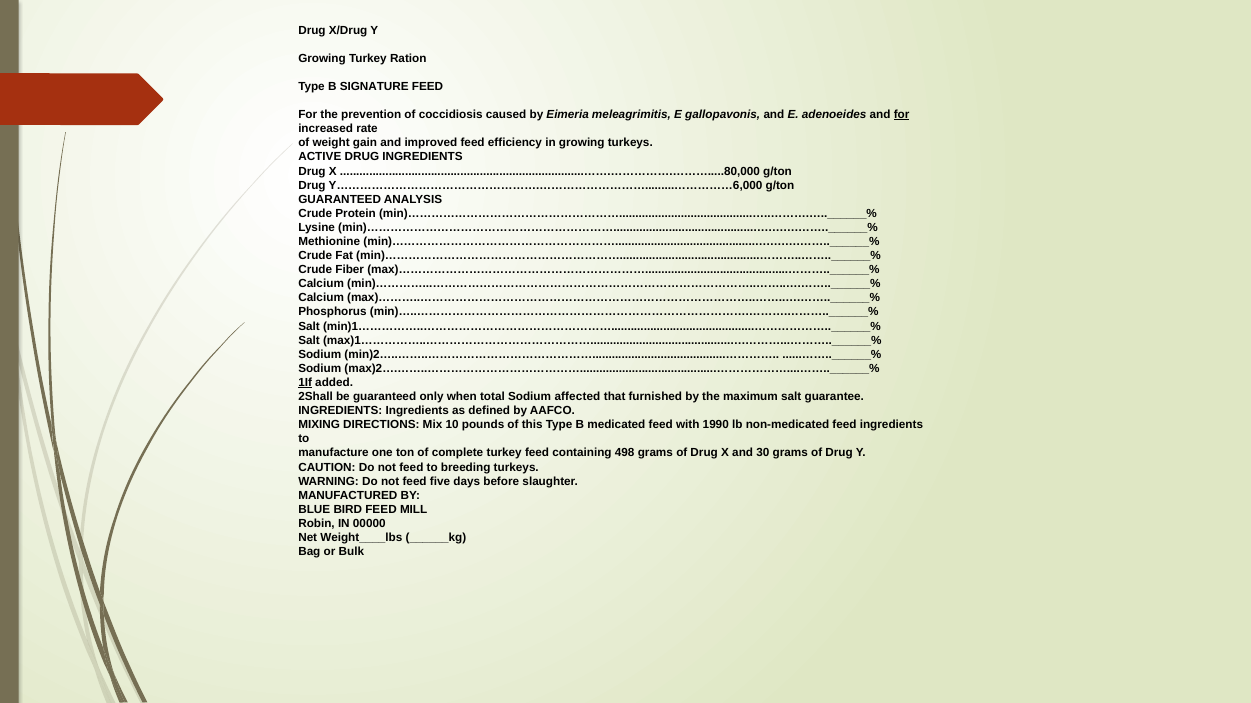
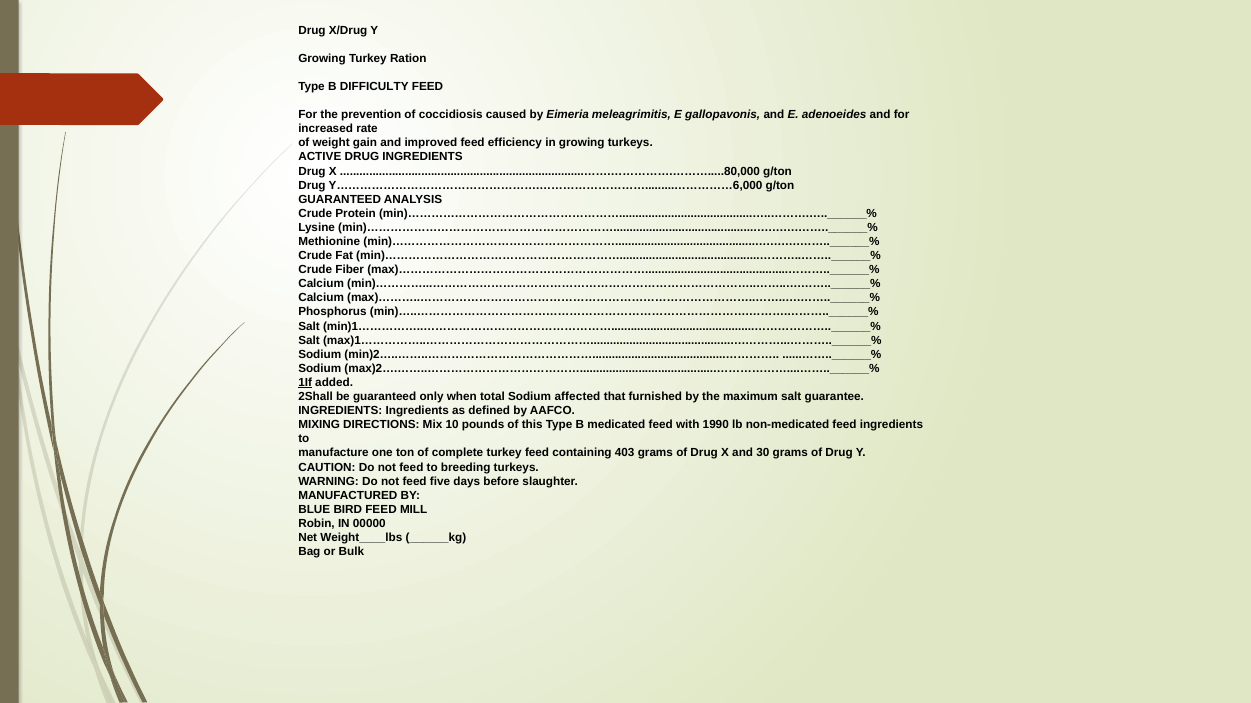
SIGNATURE: SIGNATURE -> DIFFICULTY
for at (902, 115) underline: present -> none
498: 498 -> 403
